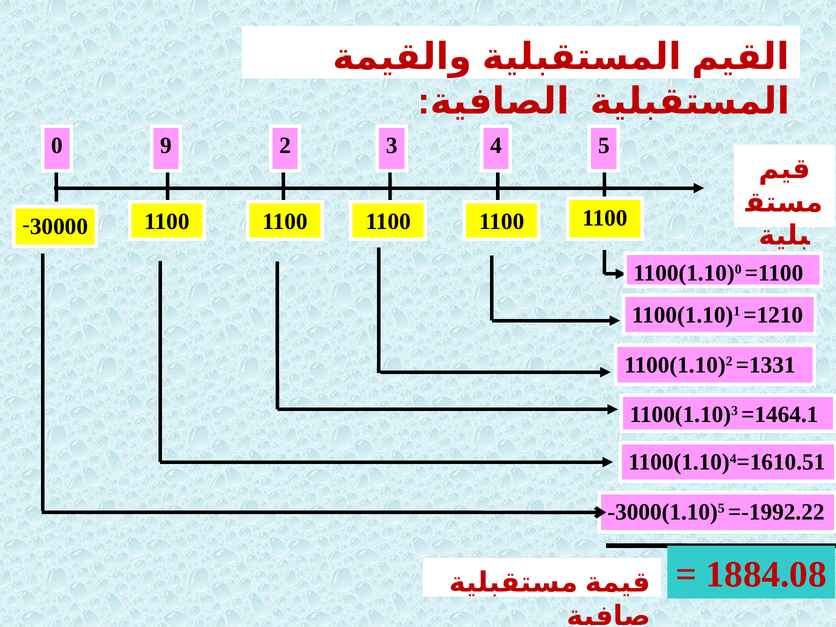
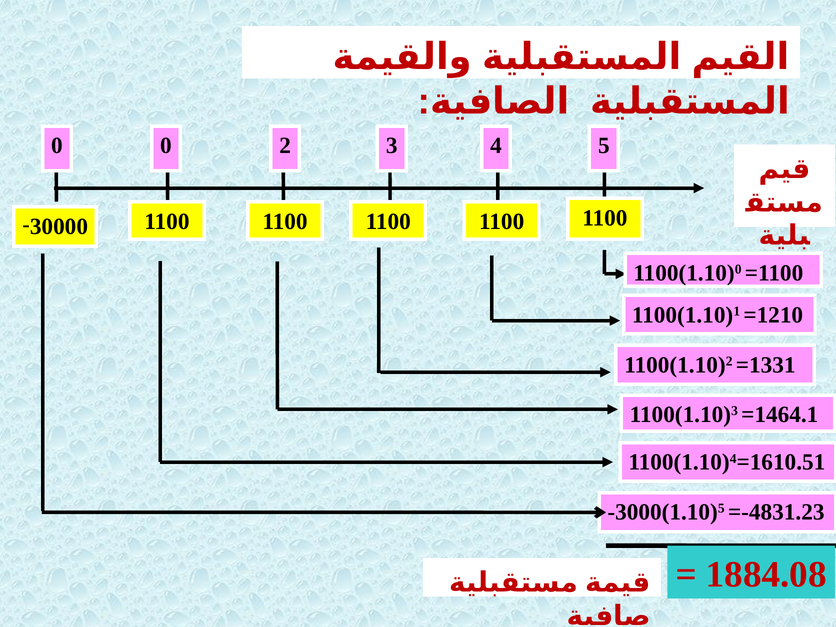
0 9: 9 -> 0
=-1992.22: =-1992.22 -> =-4831.23
